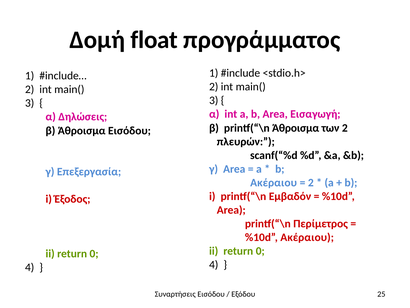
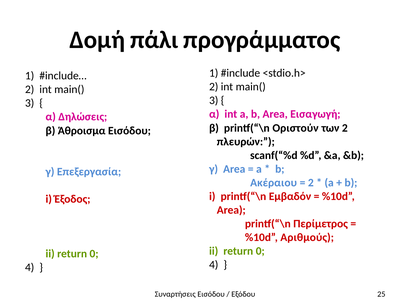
float: float -> πάλι
printf(“\n Άθροισμα: Άθροισμα -> Οριστούν
%10d Ακέραιου: Ακέραιου -> Αριθμούς
